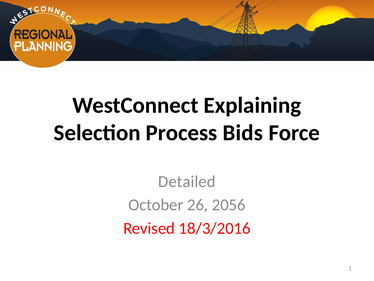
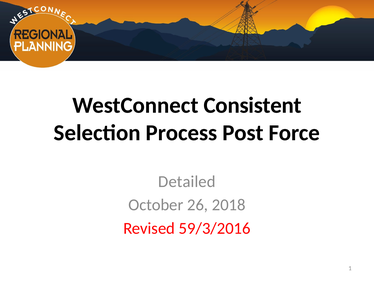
Explaining: Explaining -> Consistent
Bids: Bids -> Post
2056: 2056 -> 2018
18/3/2016: 18/3/2016 -> 59/3/2016
